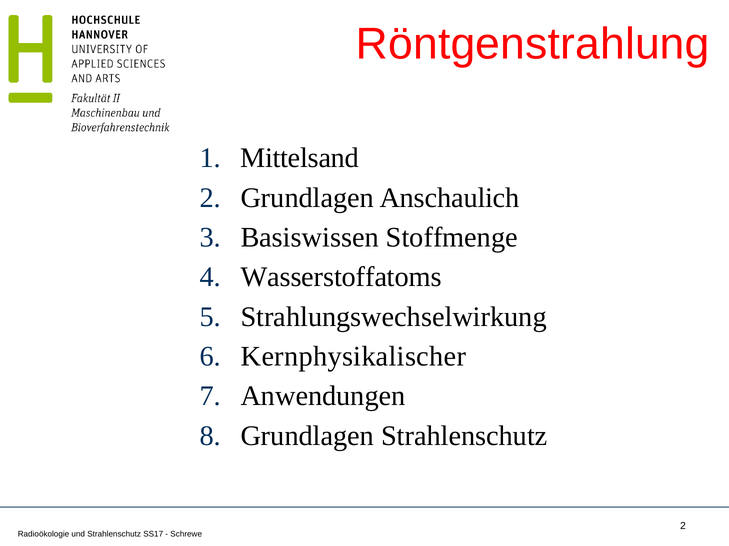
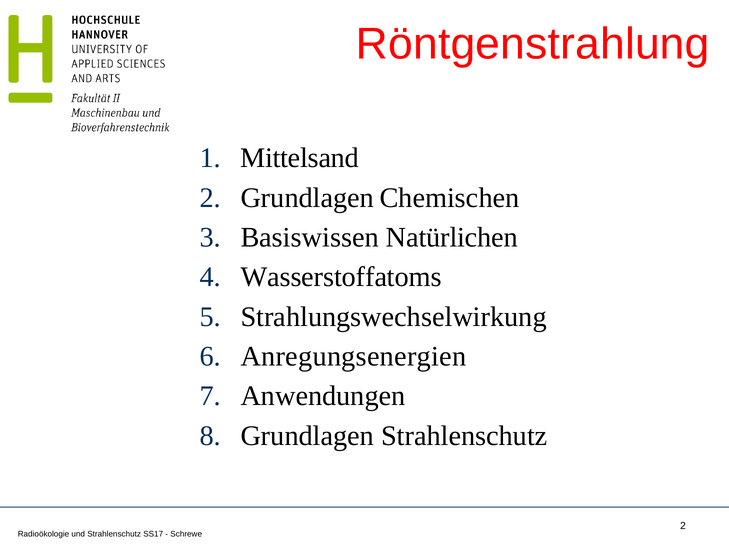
Anschaulich: Anschaulich -> Chemischen
Stoffmenge: Stoffmenge -> Natürlichen
Kernphysikalischer: Kernphysikalischer -> Anregungsenergien
